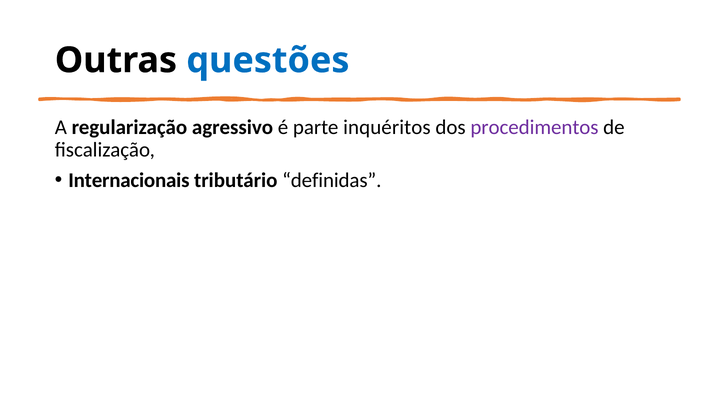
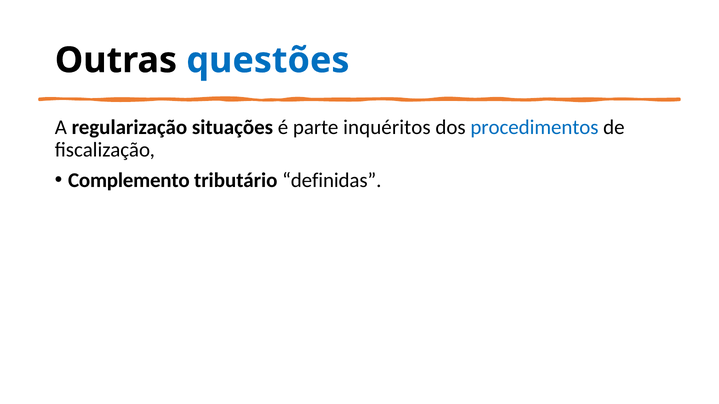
agressivo: agressivo -> situações
procedimentos colour: purple -> blue
Internacionais: Internacionais -> Complemento
